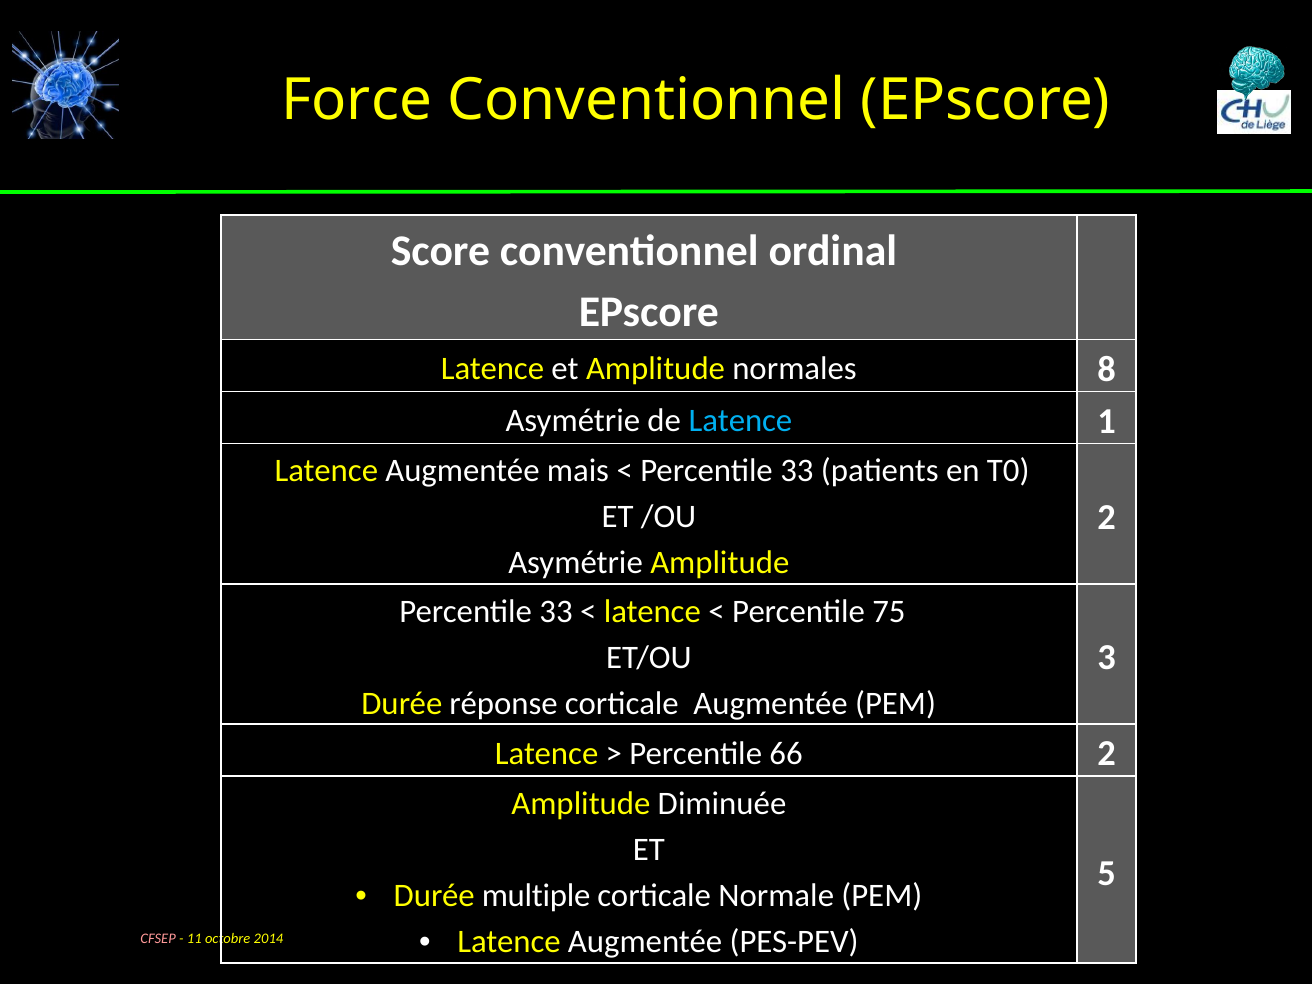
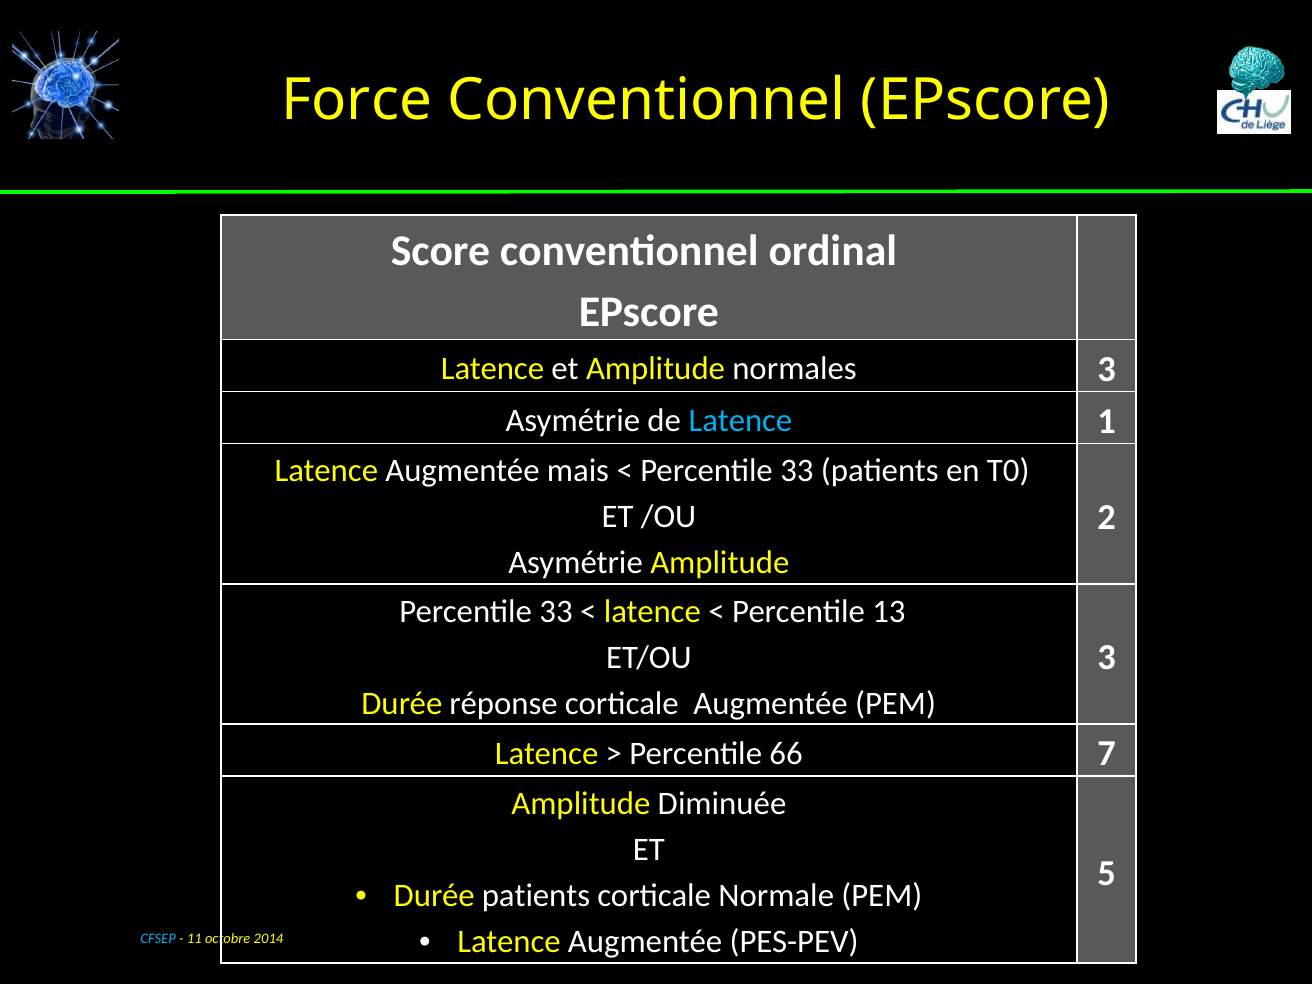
normales 8: 8 -> 3
75: 75 -> 13
66 2: 2 -> 7
Durée multiple: multiple -> patients
CFSEP colour: pink -> light blue
